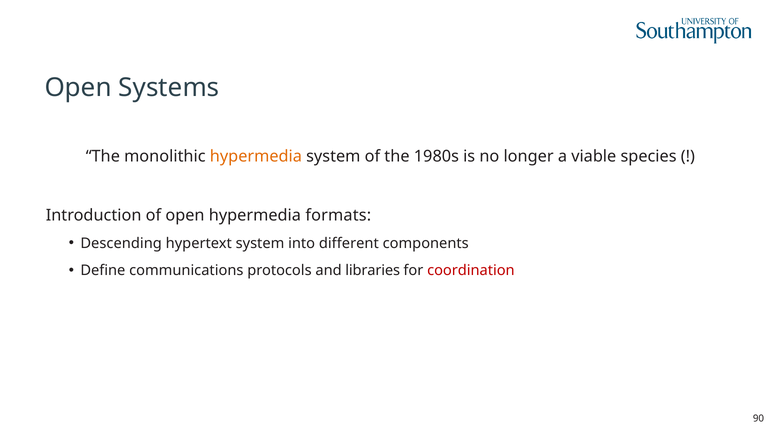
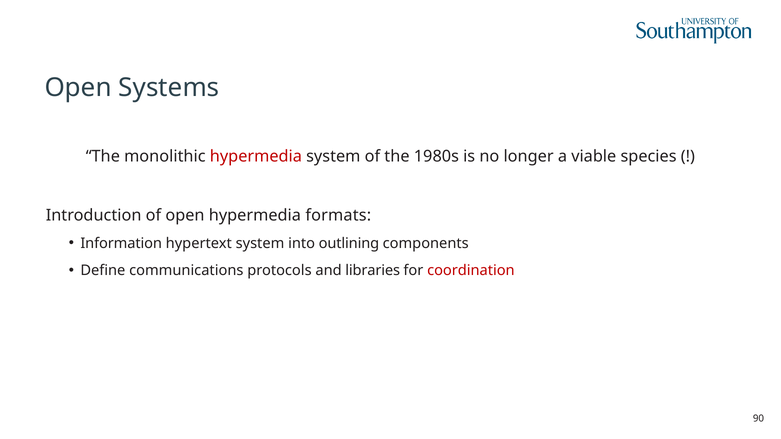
hypermedia at (256, 157) colour: orange -> red
Descending: Descending -> Information
different: different -> outlining
